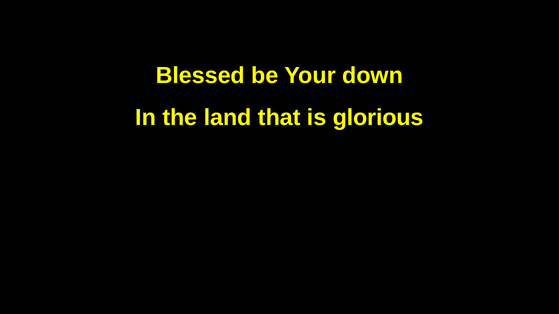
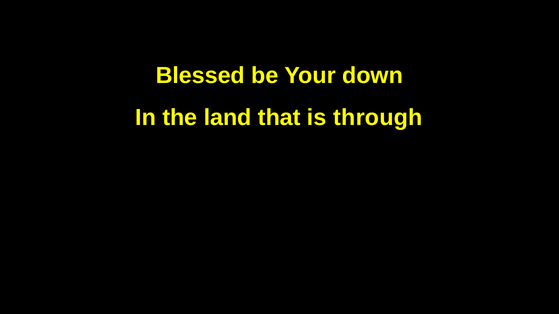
glorious: glorious -> through
